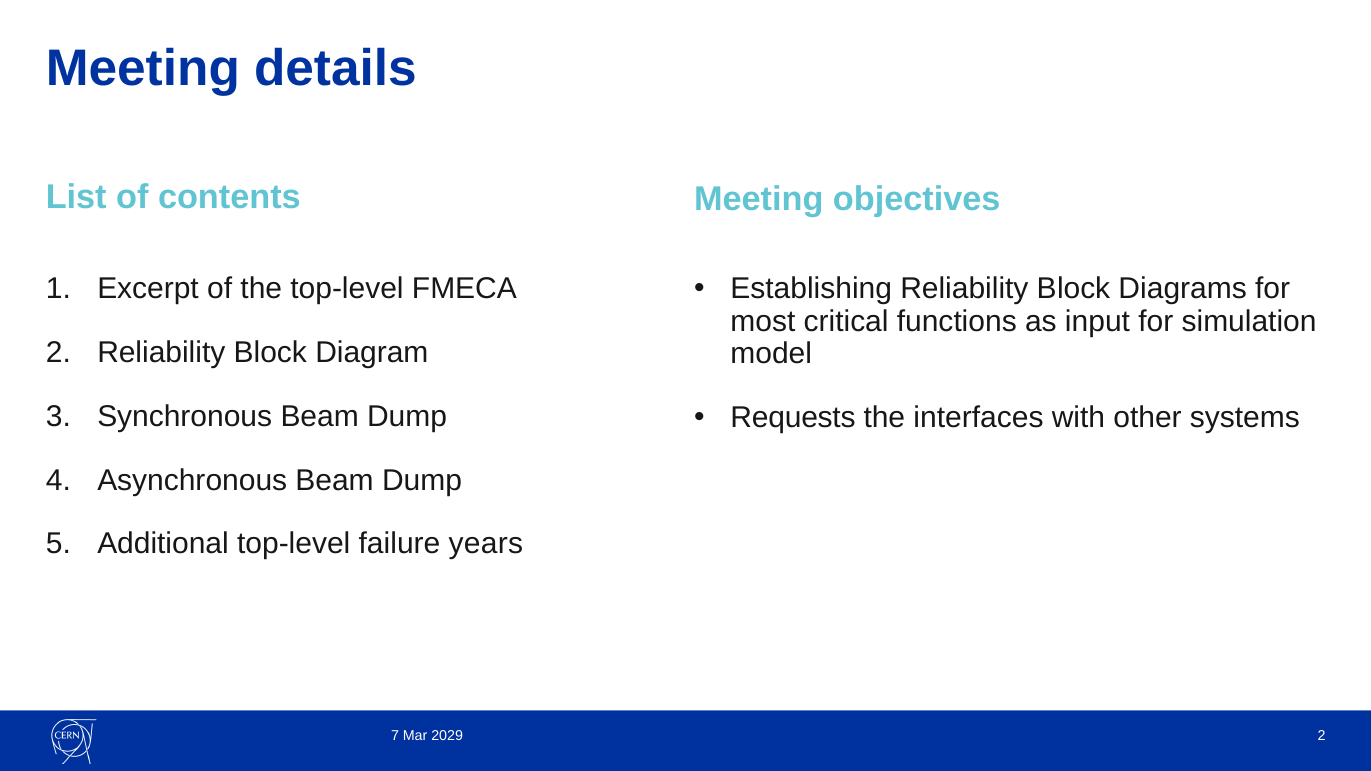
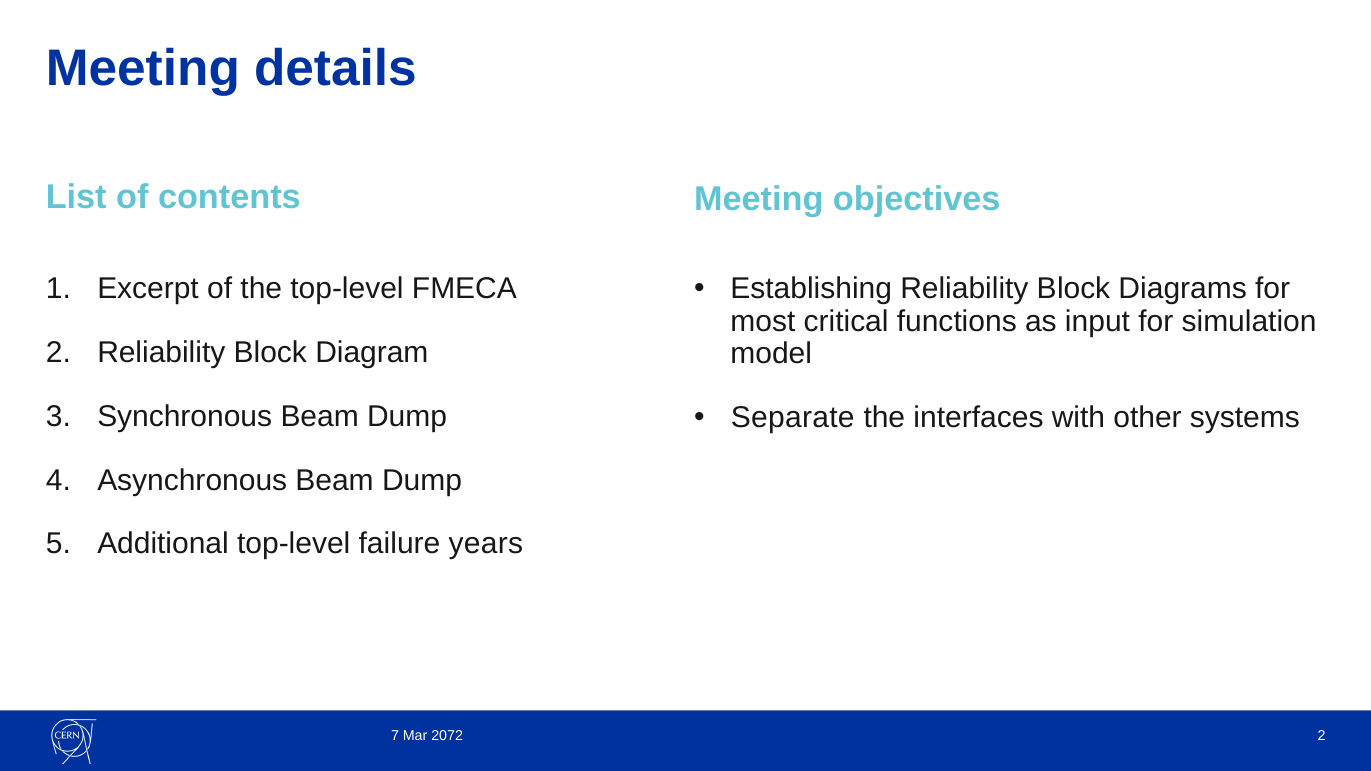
Requests: Requests -> Separate
2029: 2029 -> 2072
